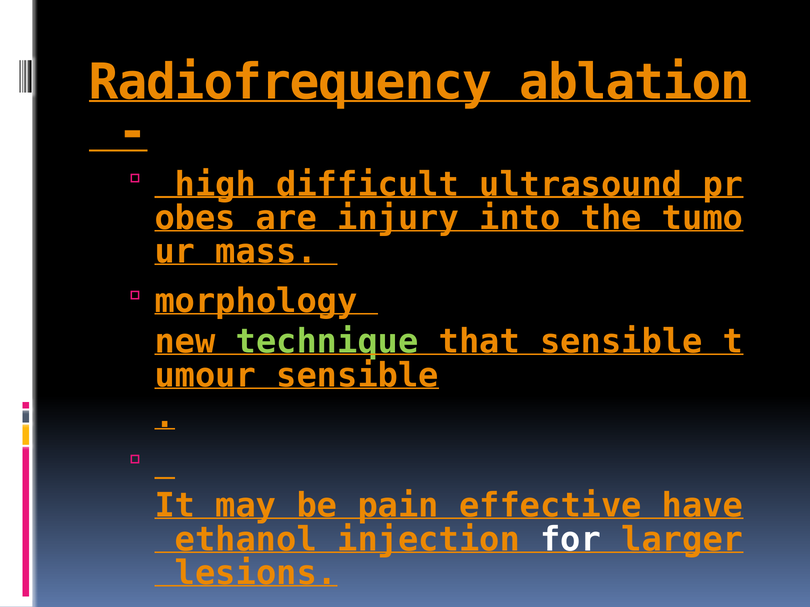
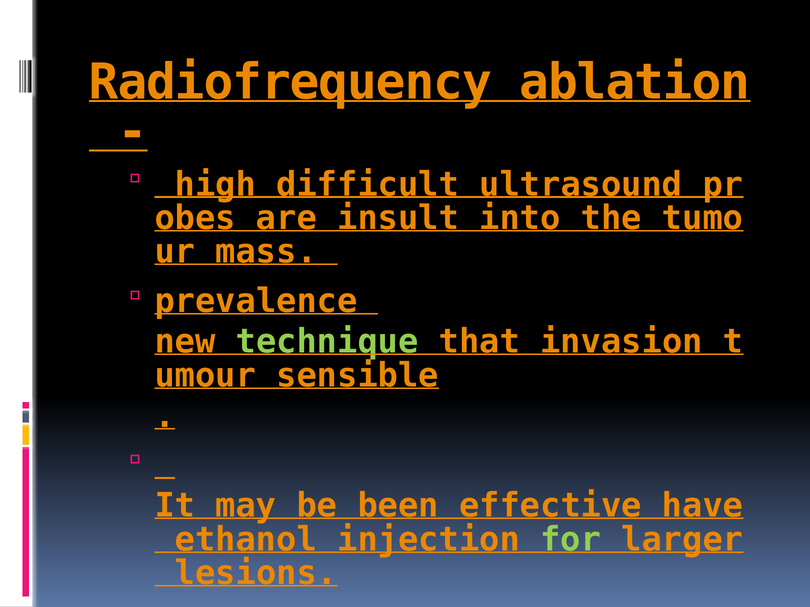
injury: injury -> insult
morphology: morphology -> prevalence
that sensible: sensible -> invasion
pain: pain -> been
for colour: white -> light green
